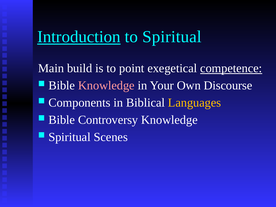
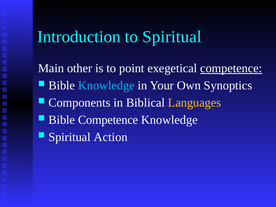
Introduction underline: present -> none
build: build -> other
Knowledge at (106, 86) colour: pink -> light blue
Discourse: Discourse -> Synoptics
Bible Controversy: Controversy -> Competence
Scenes: Scenes -> Action
